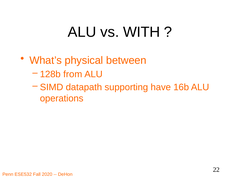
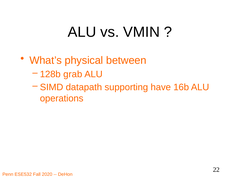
WITH: WITH -> VMIN
from: from -> grab
